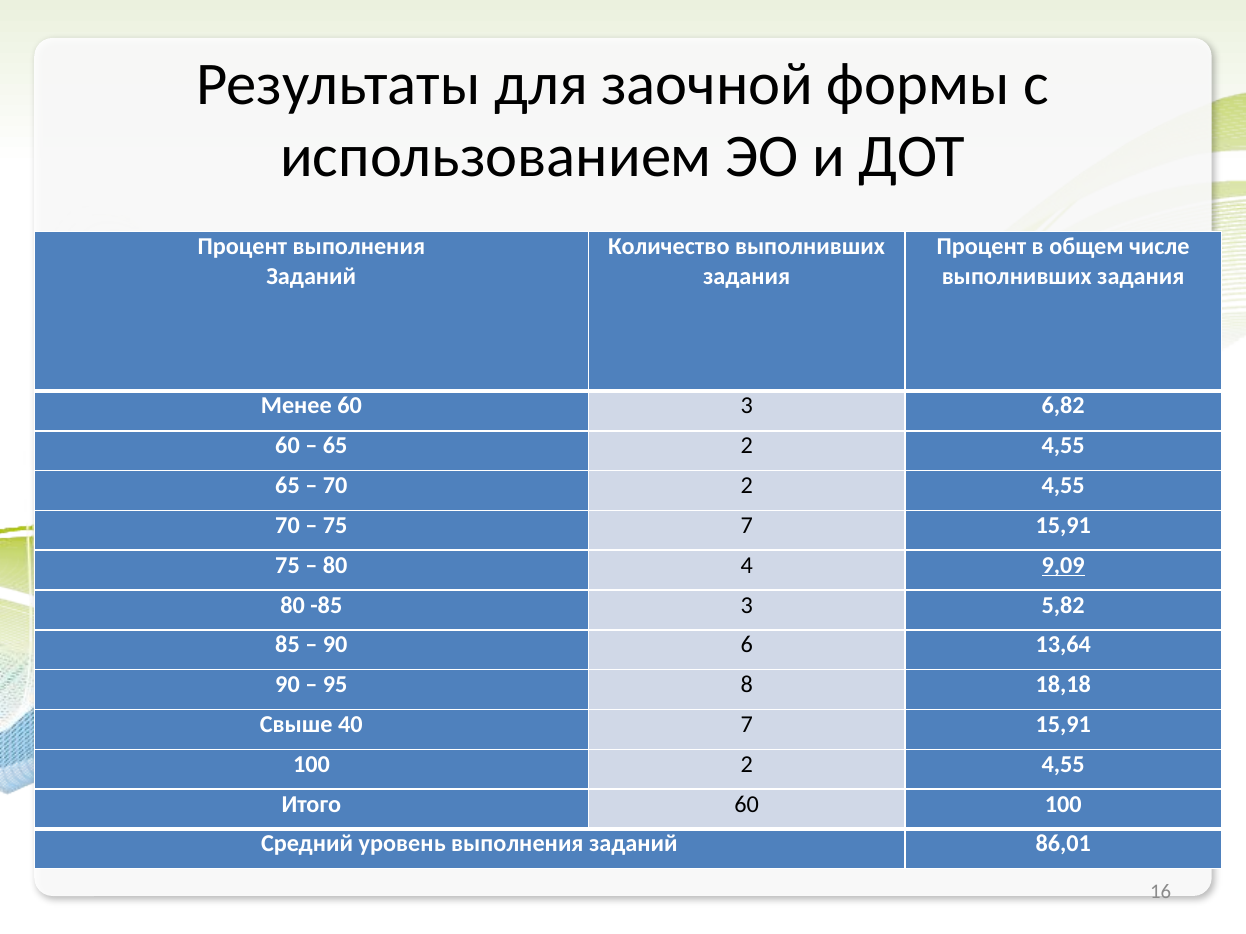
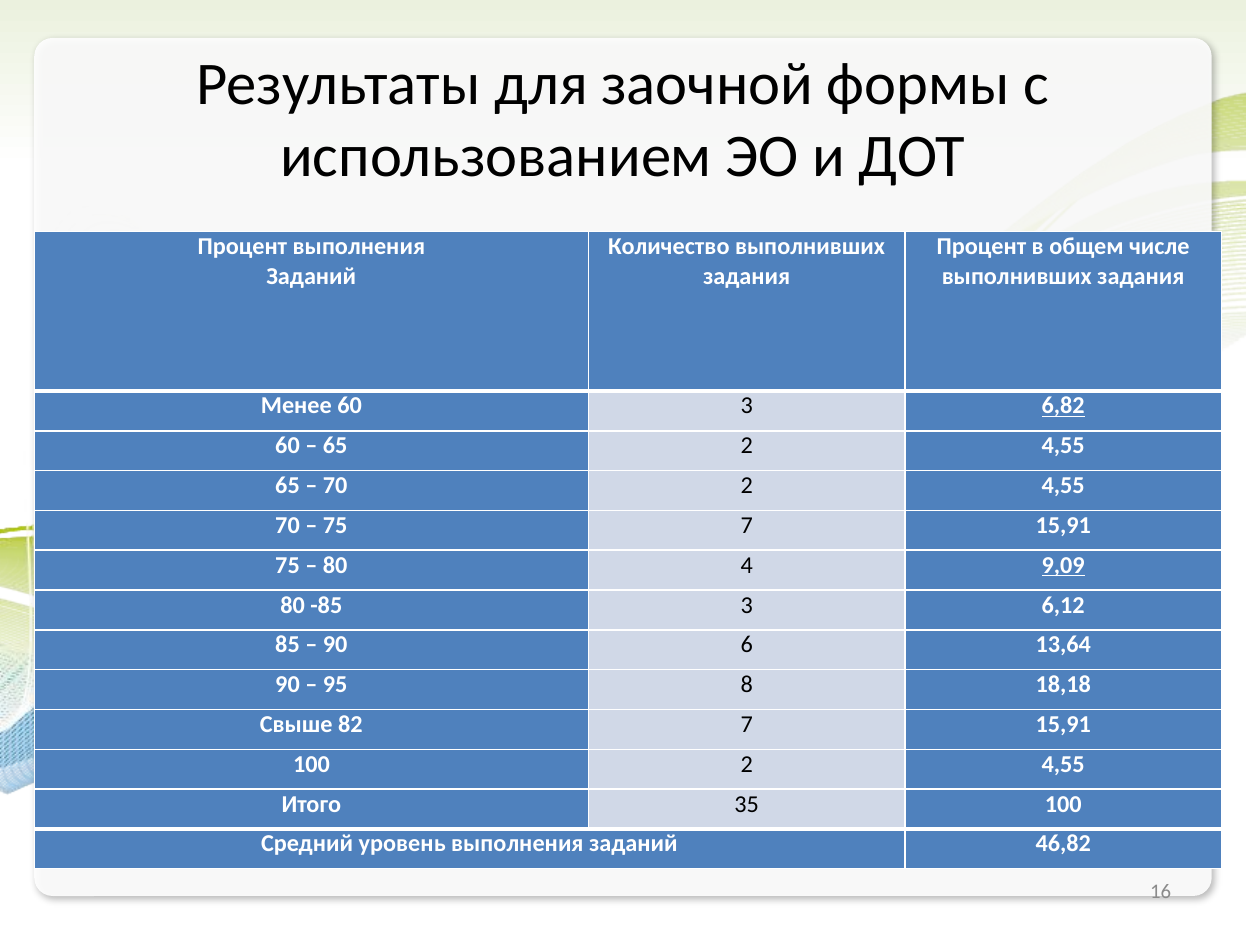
6,82 underline: none -> present
5,82: 5,82 -> 6,12
40: 40 -> 82
Итого 60: 60 -> 35
86,01: 86,01 -> 46,82
